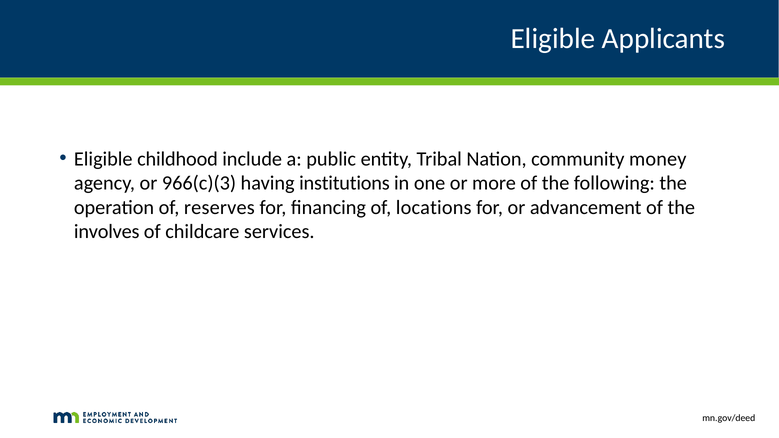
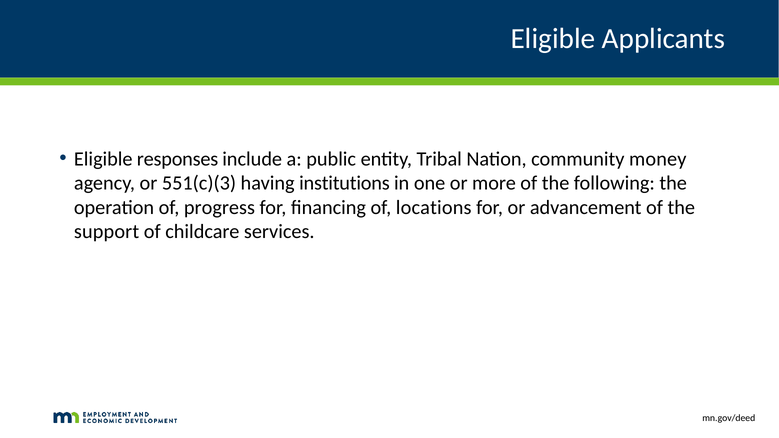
childhood: childhood -> responses
966(c)(3: 966(c)(3 -> 551(c)(3
reserves: reserves -> progress
involves: involves -> support
